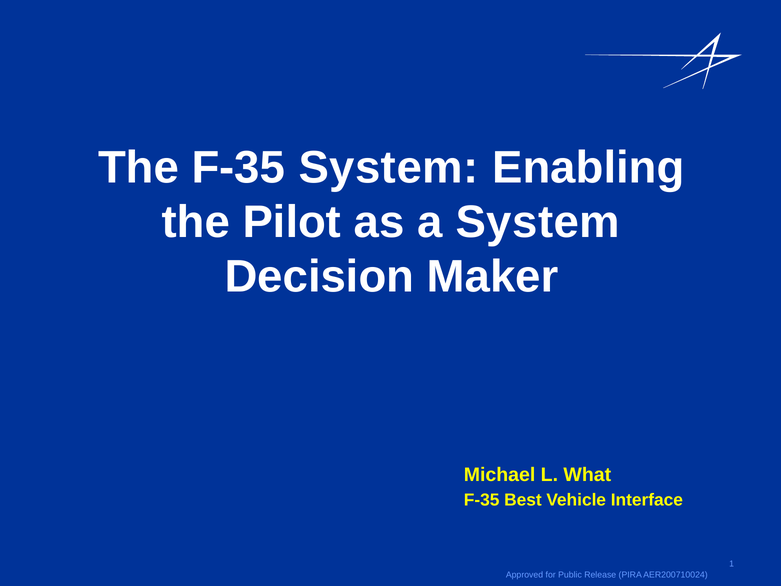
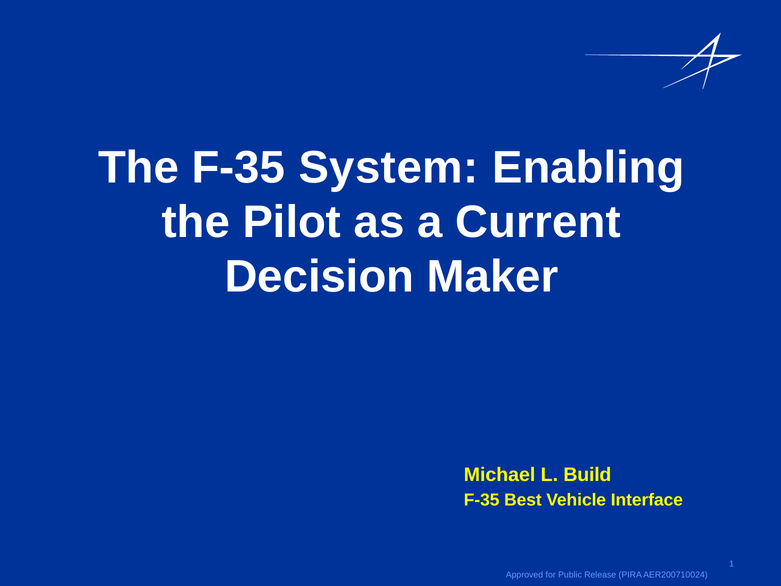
a System: System -> Current
What: What -> Build
